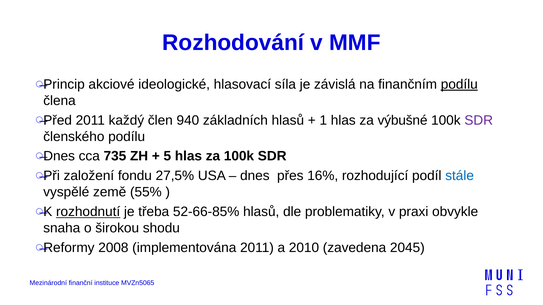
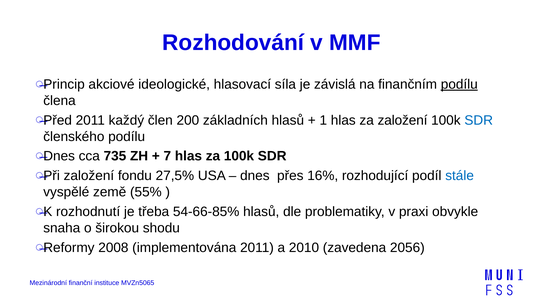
940: 940 -> 200
za výbušné: výbušné -> založení
SDR at (479, 120) colour: purple -> blue
5: 5 -> 7
rozhodnutí underline: present -> none
52-66-85%: 52-66-85% -> 54-66-85%
2045: 2045 -> 2056
